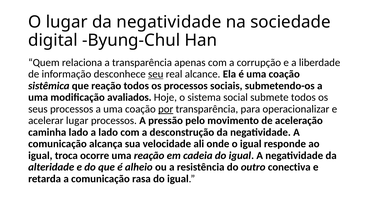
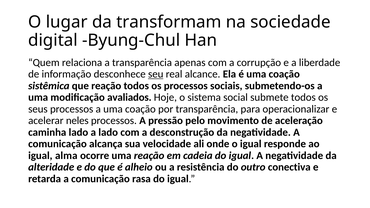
lugar da negatividade: negatividade -> transformam
por underline: present -> none
acelerar lugar: lugar -> neles
troca: troca -> alma
